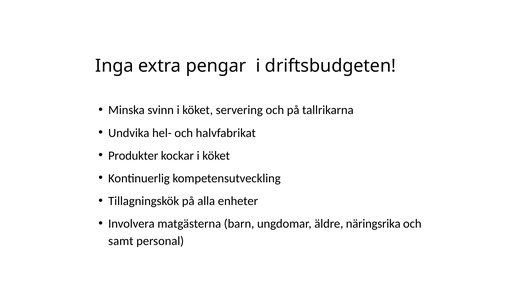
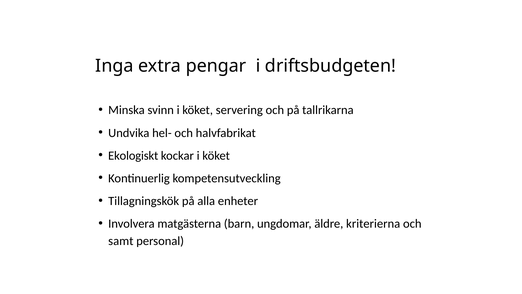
Produkter: Produkter -> Ekologiskt
näringsrika: näringsrika -> kriterierna
